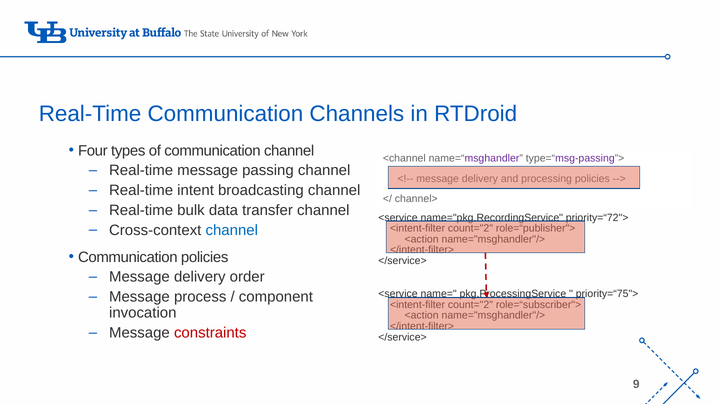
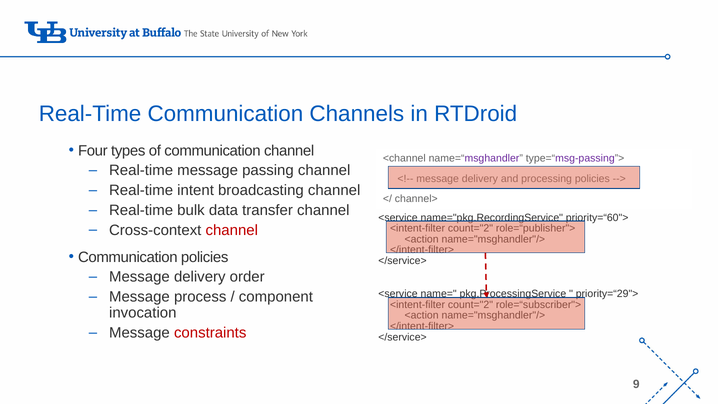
priority=“72">: priority=“72"> -> priority=“60">
channel at (232, 230) colour: blue -> red
priority=“75">: priority=“75"> -> priority=“29">
